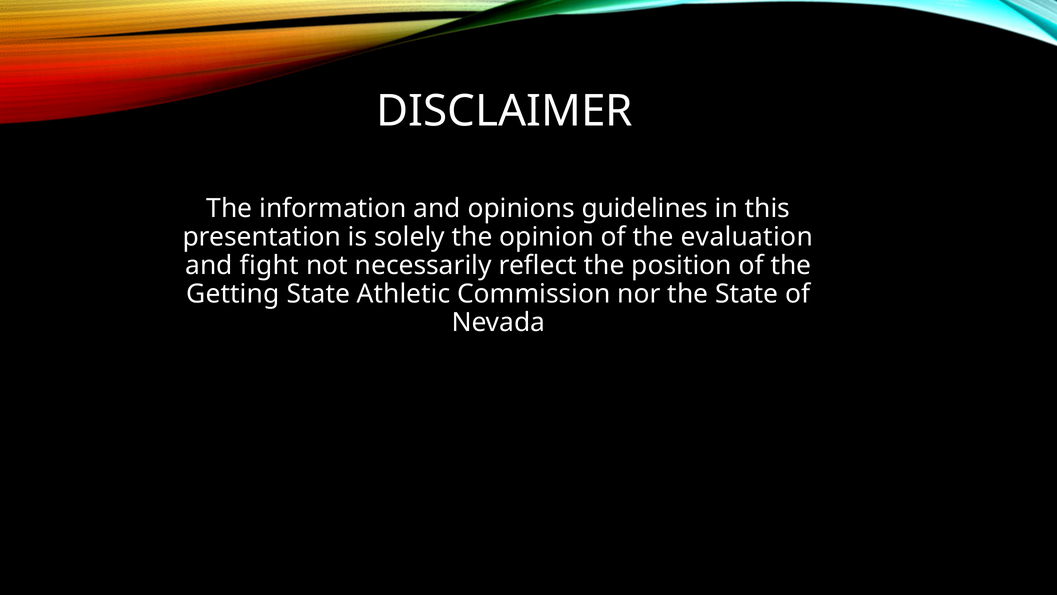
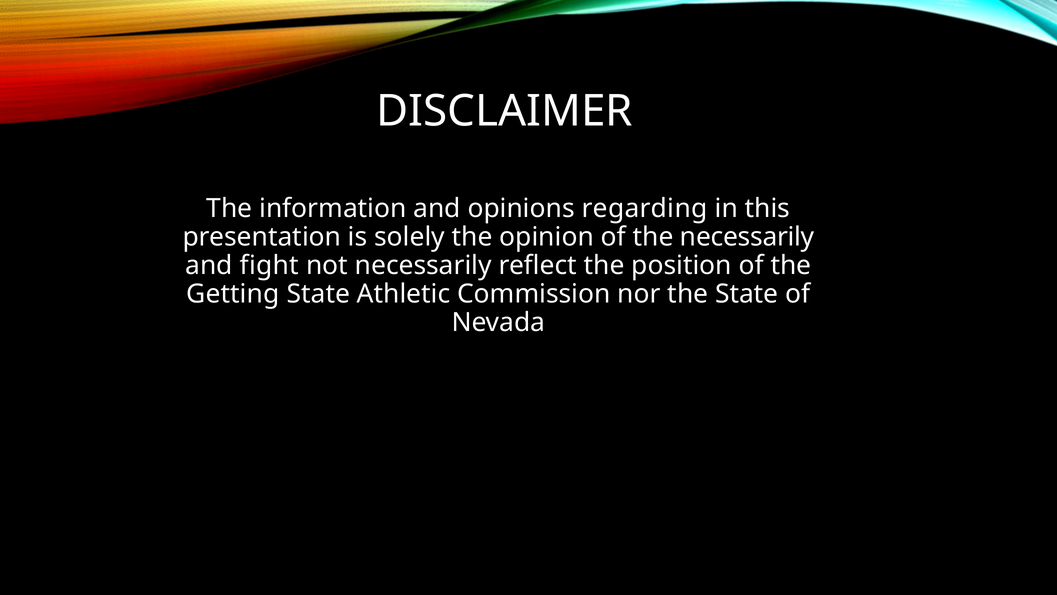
guidelines: guidelines -> regarding
the evaluation: evaluation -> necessarily
